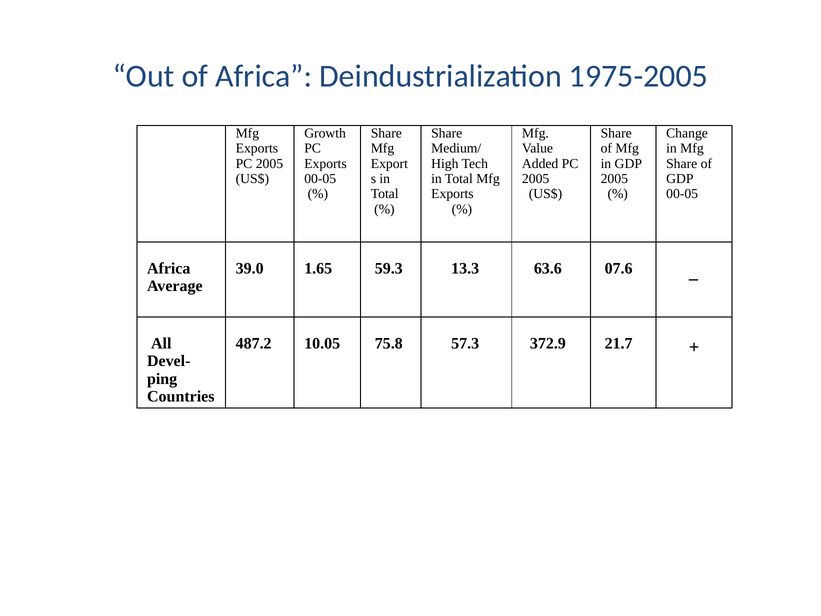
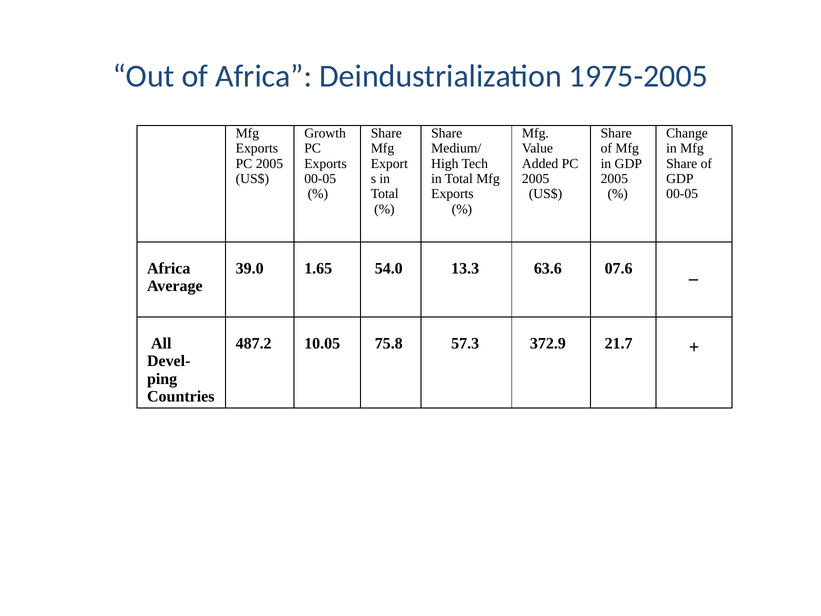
59.3: 59.3 -> 54.0
